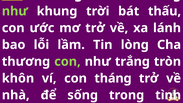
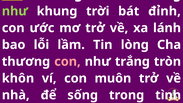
thấu: thấu -> đỉnh
con at (67, 61) colour: light green -> pink
tháng: tháng -> muôn
